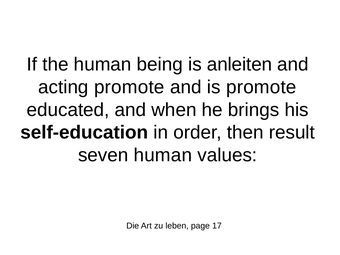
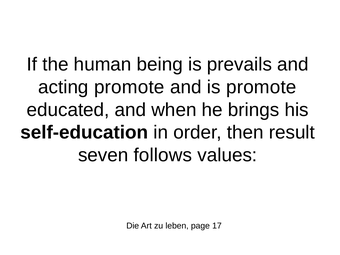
anleiten: anleiten -> prevails
seven human: human -> follows
